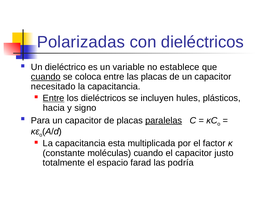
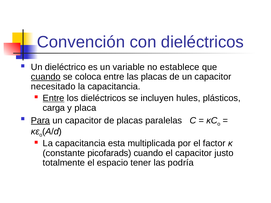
Polarizadas: Polarizadas -> Convención
hacia: hacia -> carga
signo: signo -> placa
Para underline: none -> present
paralelas underline: present -> none
moléculas: moléculas -> picofarads
farad: farad -> tener
